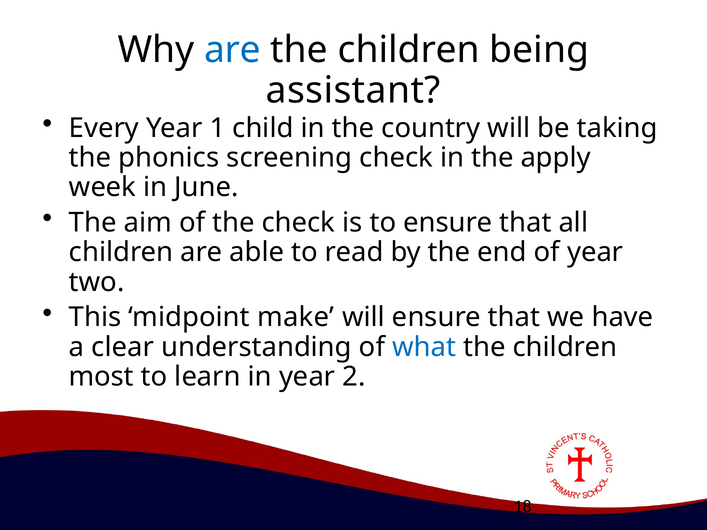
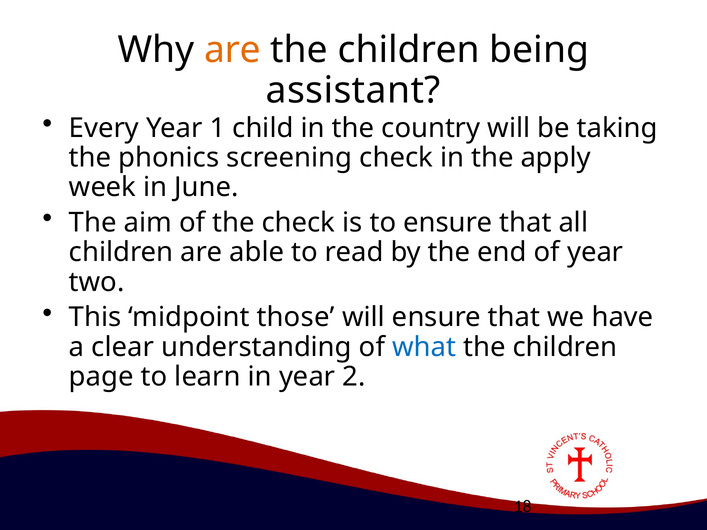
are at (233, 50) colour: blue -> orange
make: make -> those
most: most -> page
